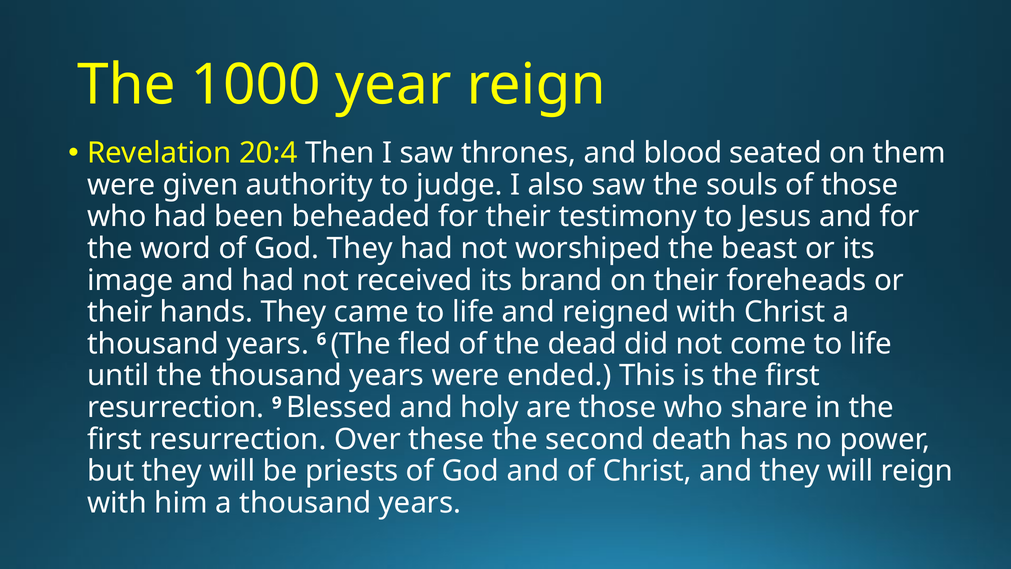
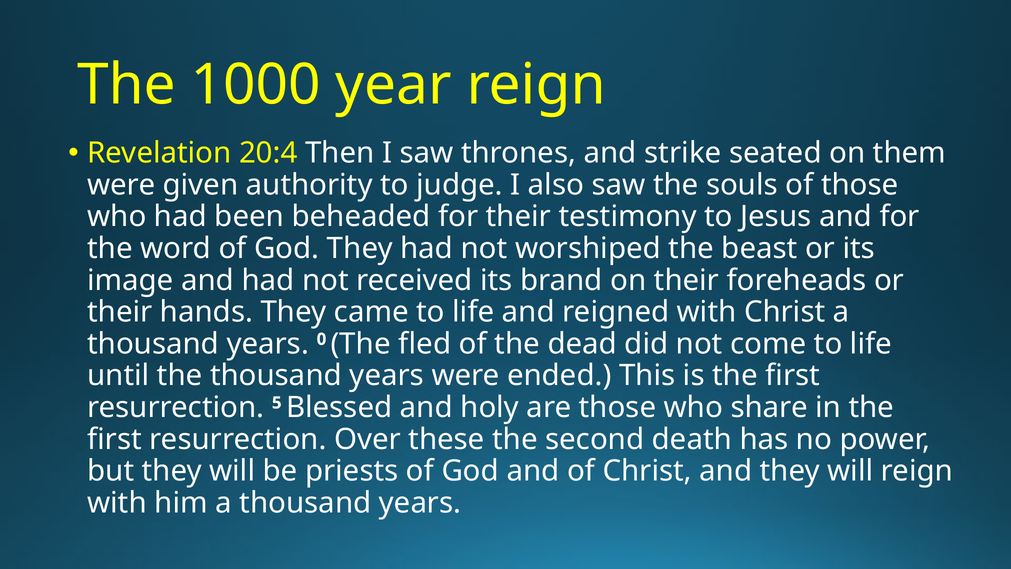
blood: blood -> strike
6: 6 -> 0
9: 9 -> 5
